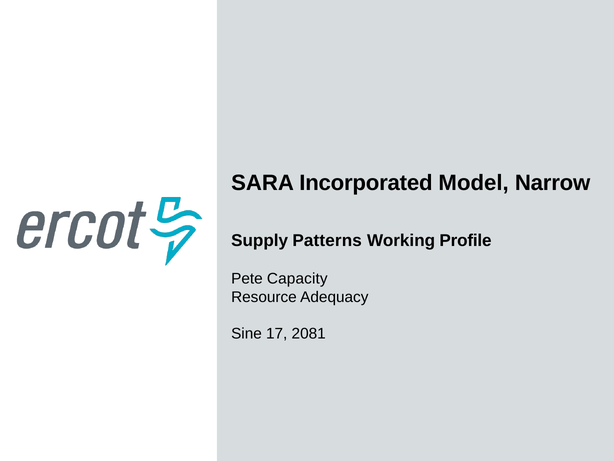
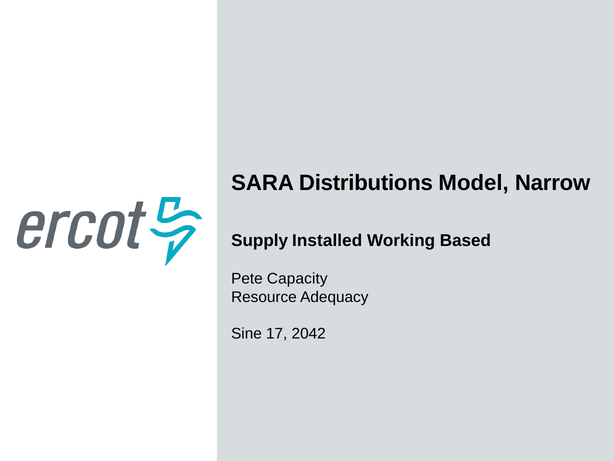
Incorporated: Incorporated -> Distributions
Patterns: Patterns -> Installed
Profile: Profile -> Based
2081: 2081 -> 2042
